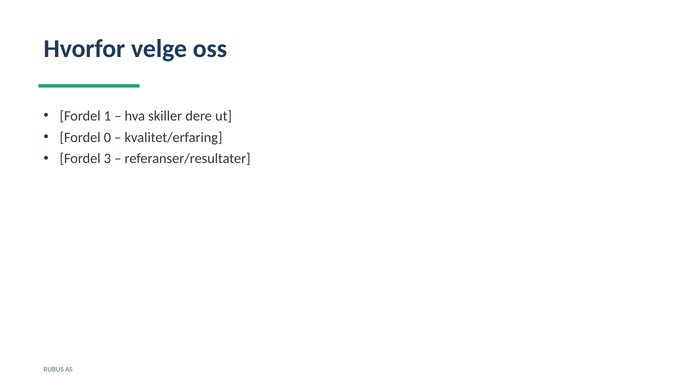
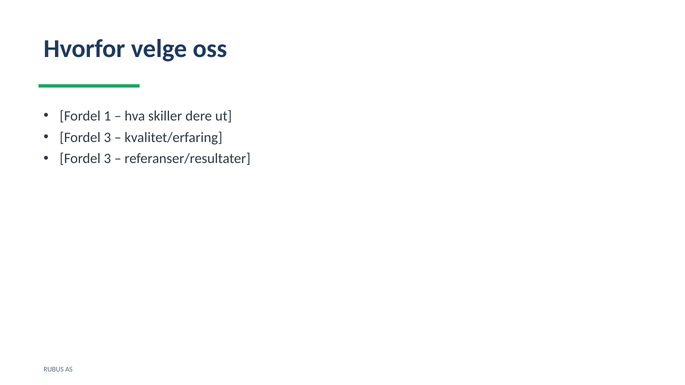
0 at (107, 137): 0 -> 3
